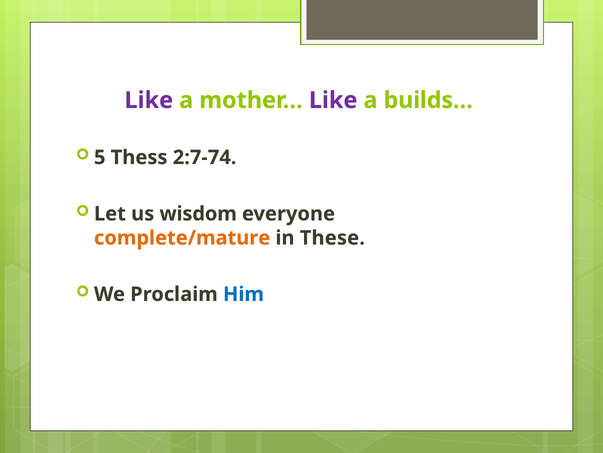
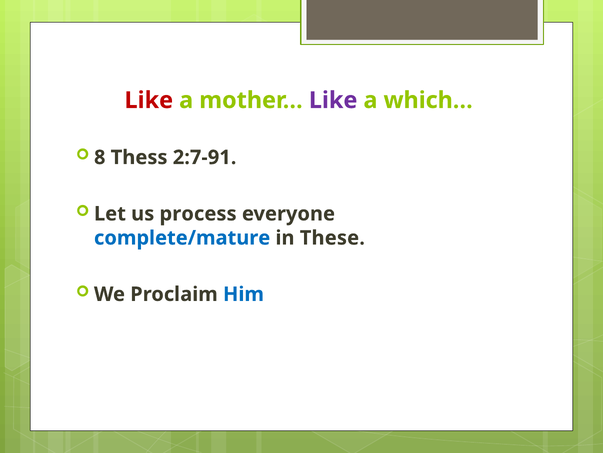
Like at (149, 100) colour: purple -> red
builds…: builds… -> which…
5: 5 -> 8
2:7-74: 2:7-74 -> 2:7-91
wisdom: wisdom -> process
complete/mature colour: orange -> blue
